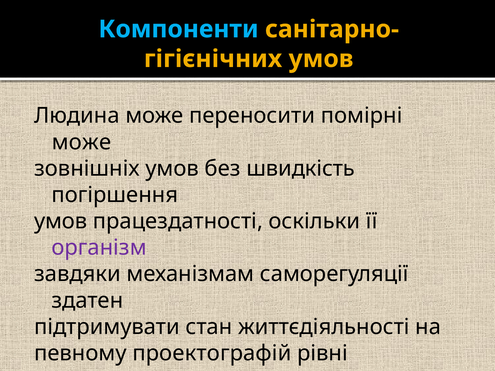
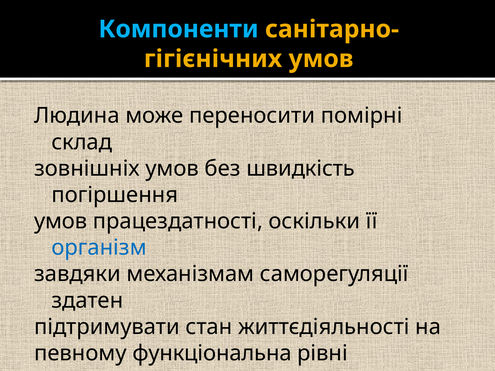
може at (82, 142): може -> склад
організм colour: purple -> blue
проектографій: проектографій -> функціональна
